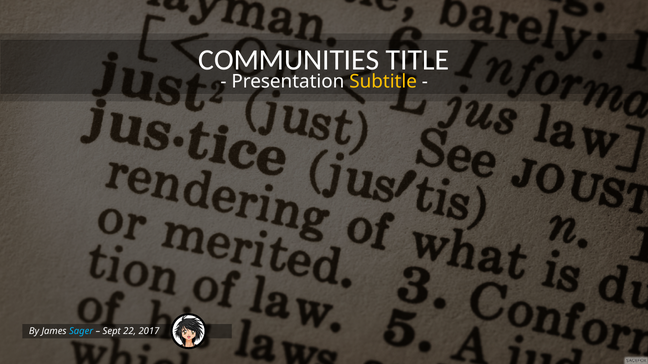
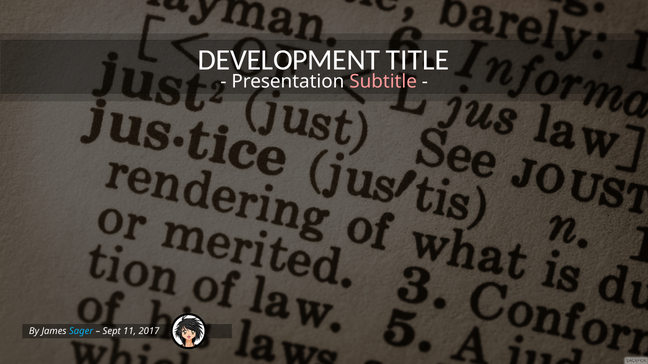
COMMUNITIES: COMMUNITIES -> DEVELOPMENT
Subtitle colour: yellow -> pink
22: 22 -> 11
